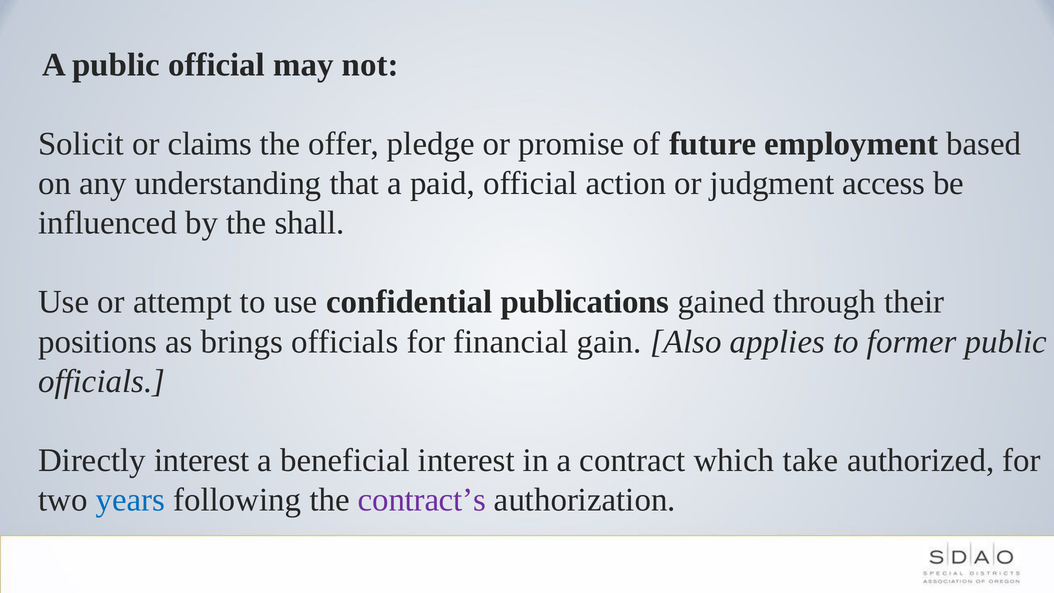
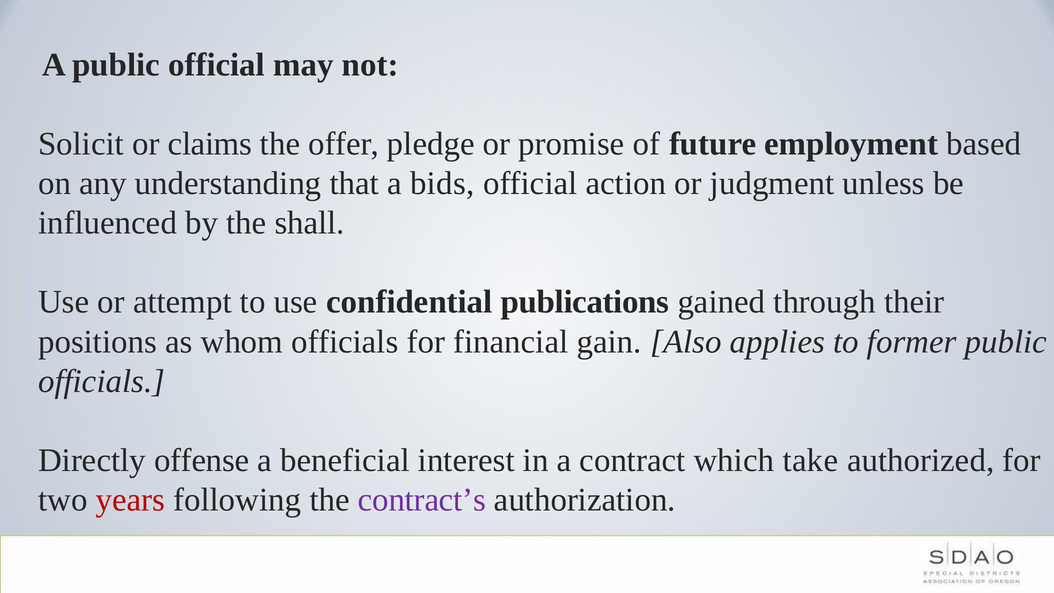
paid: paid -> bids
access: access -> unless
brings: brings -> whom
Directly interest: interest -> offense
years colour: blue -> red
